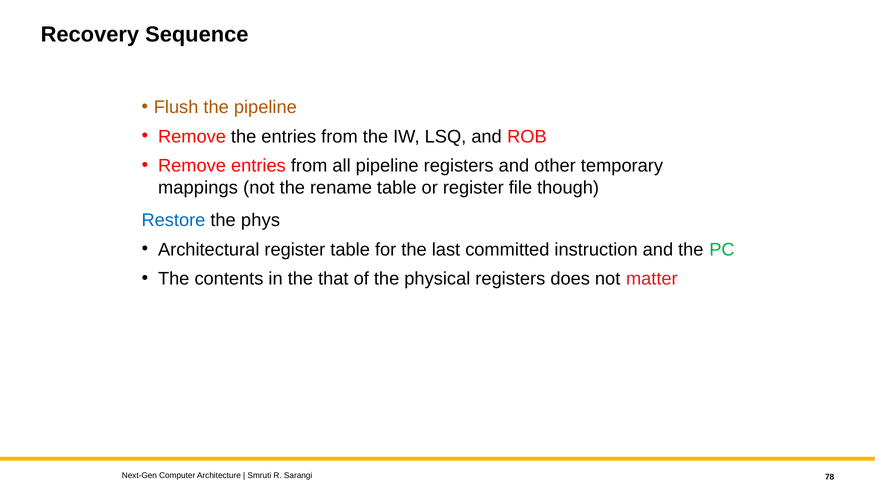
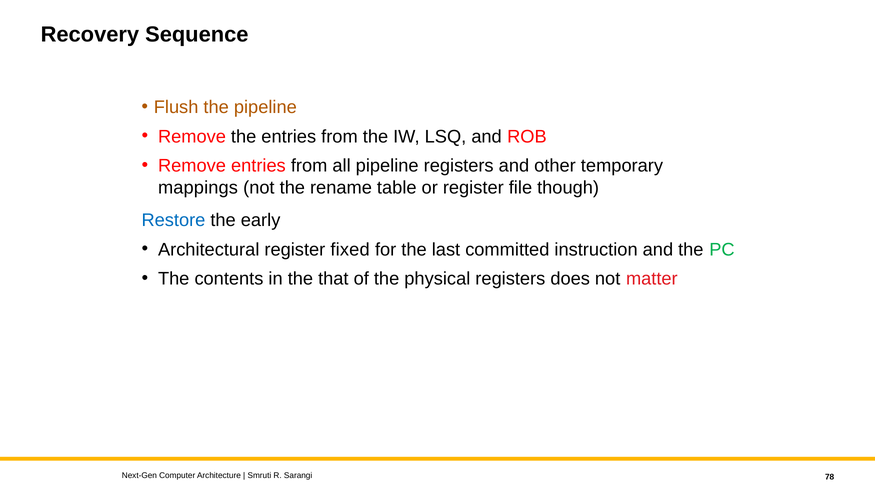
phys: phys -> early
register table: table -> fixed
